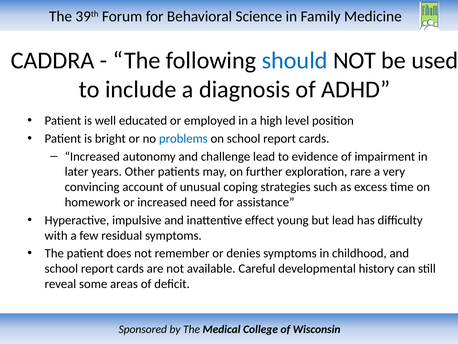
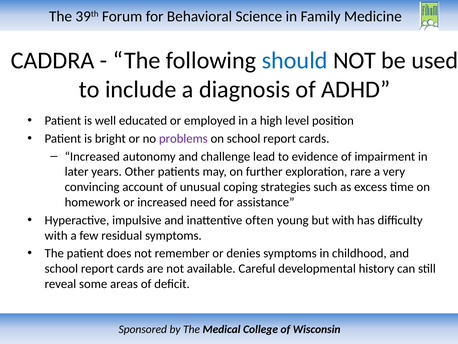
problems colour: blue -> purple
effect: effect -> often
but lead: lead -> with
